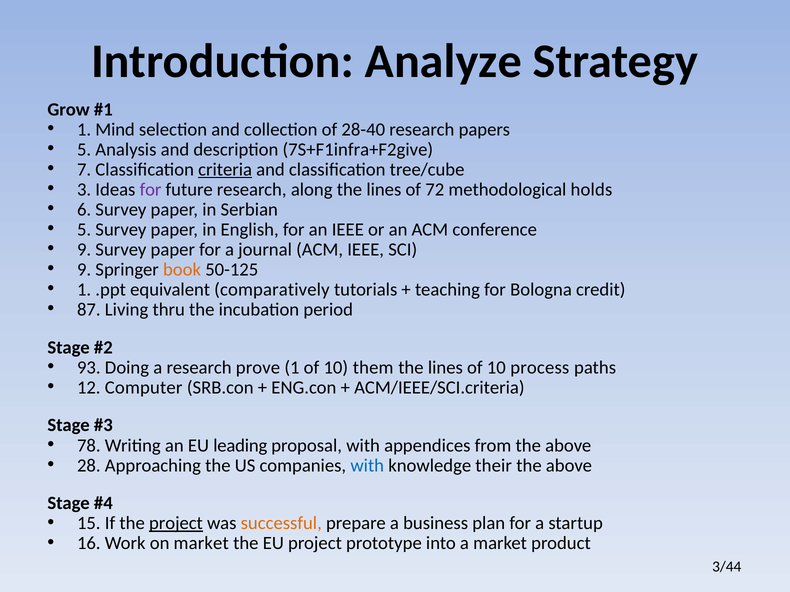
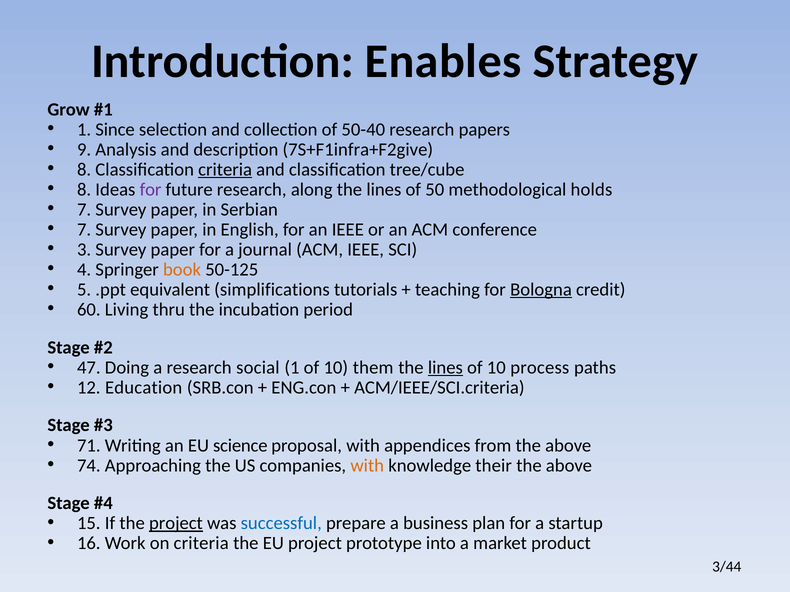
Analyze: Analyze -> Enables
Mind: Mind -> Since
28-40: 28-40 -> 50-40
5 at (84, 150): 5 -> 9
7 at (84, 170): 7 -> 8
3 at (84, 190): 3 -> 8
72: 72 -> 50
6 at (84, 210): 6 -> 7
5 at (84, 230): 5 -> 7
9 at (84, 250): 9 -> 3
9 at (84, 270): 9 -> 4
1 at (84, 290): 1 -> 5
comparatively: comparatively -> simplifications
Bologna underline: none -> present
87: 87 -> 60
93: 93 -> 47
prove: prove -> social
lines at (445, 368) underline: none -> present
Computer: Computer -> Education
78: 78 -> 71
leading: leading -> science
28: 28 -> 74
with at (367, 466) colour: blue -> orange
successful colour: orange -> blue
on market: market -> criteria
